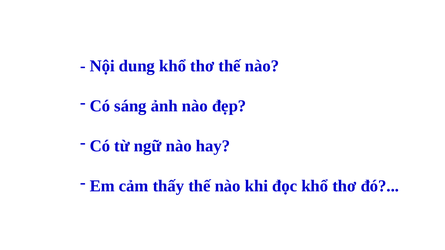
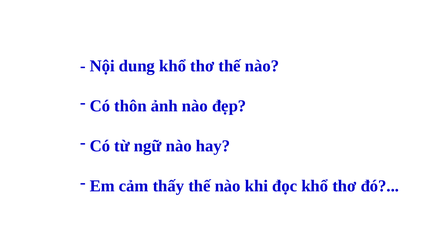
sáng: sáng -> thôn
